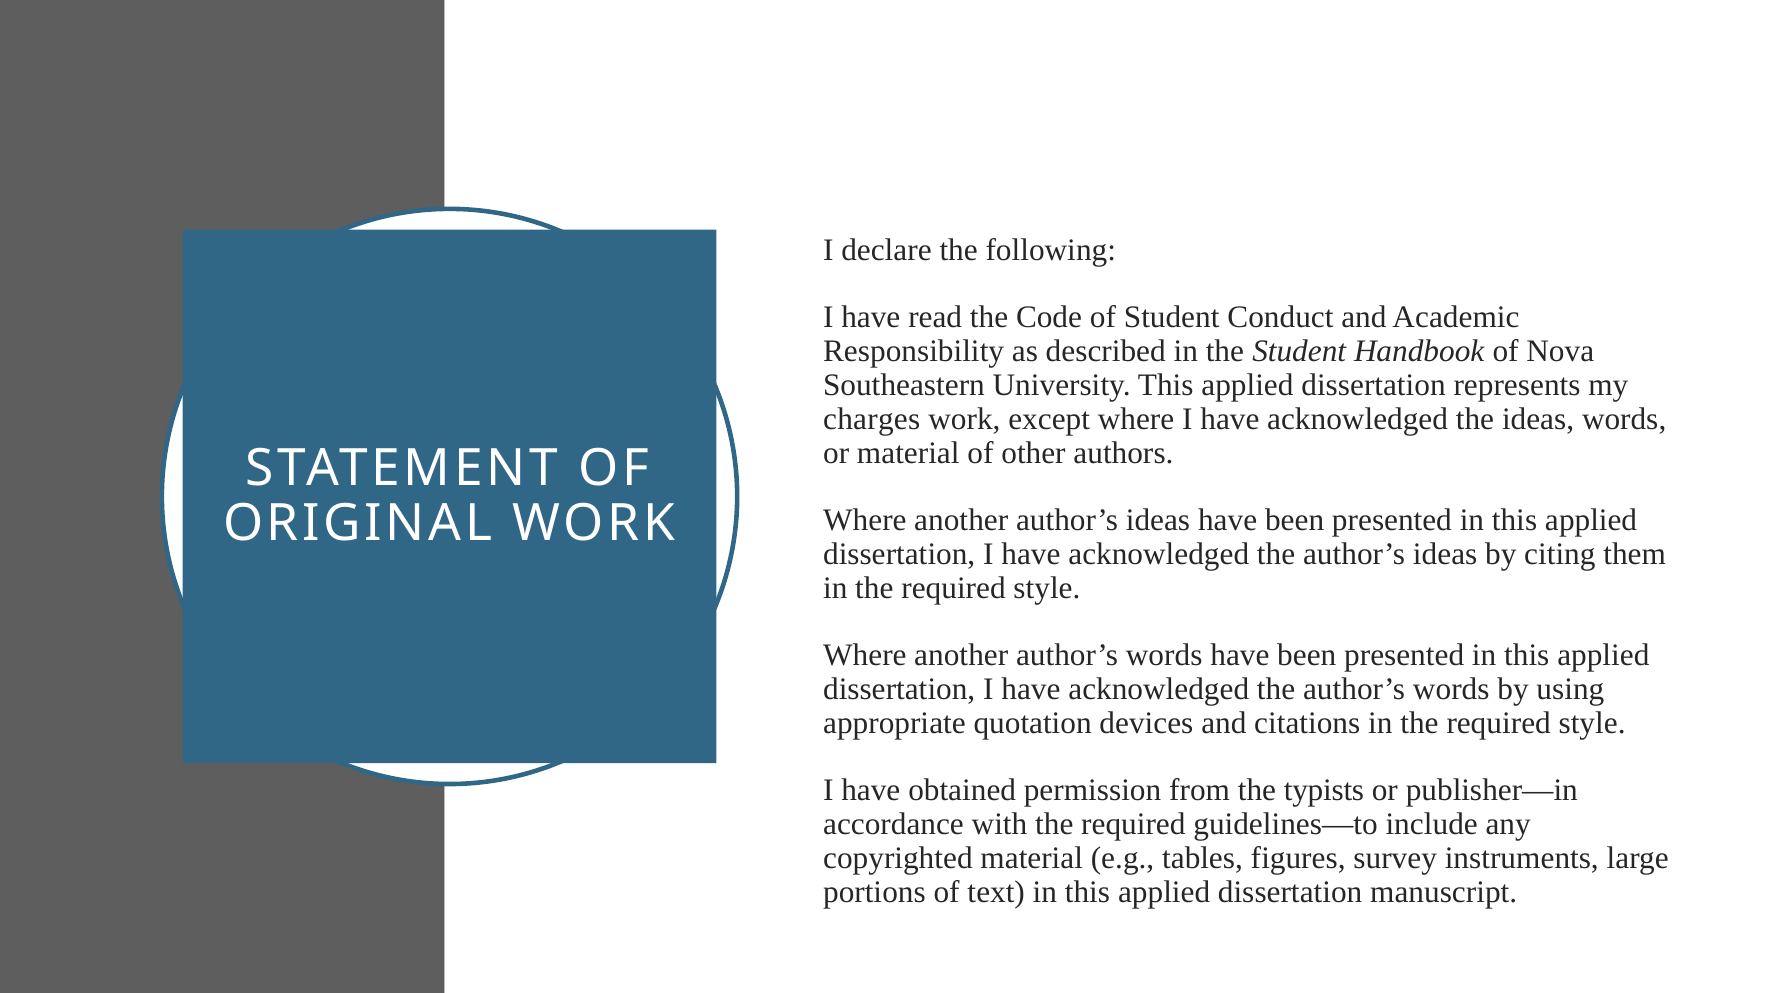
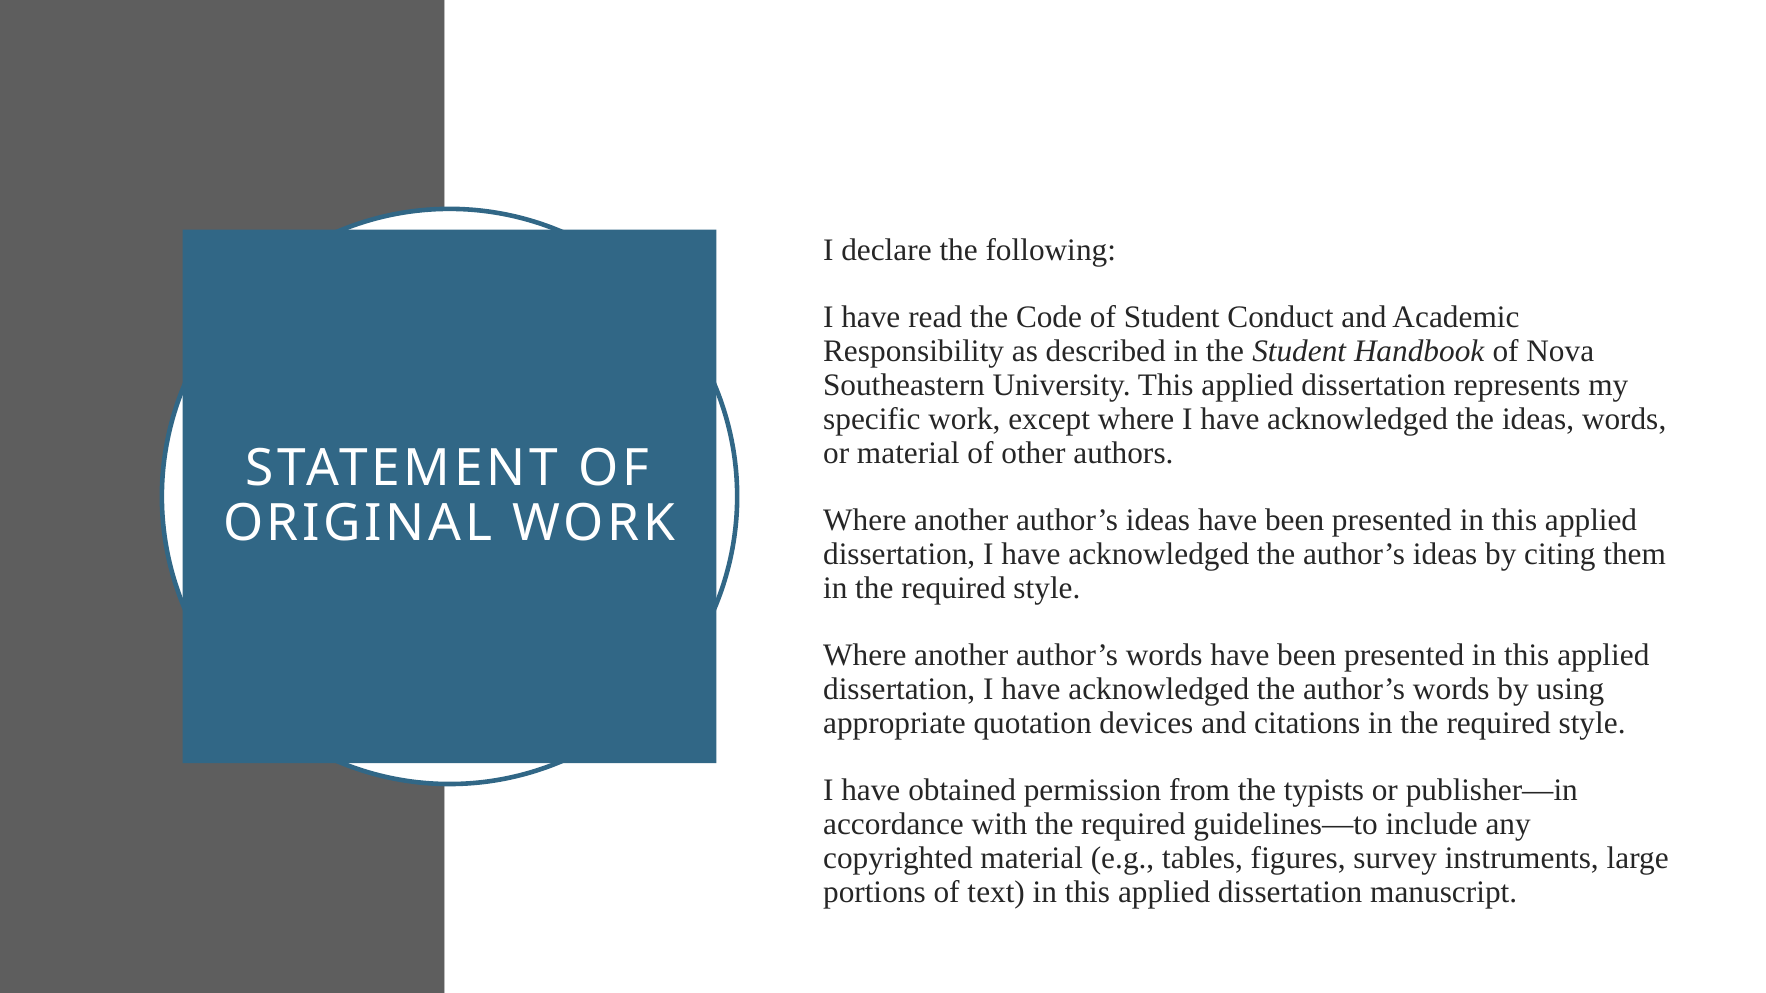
charges: charges -> specific
